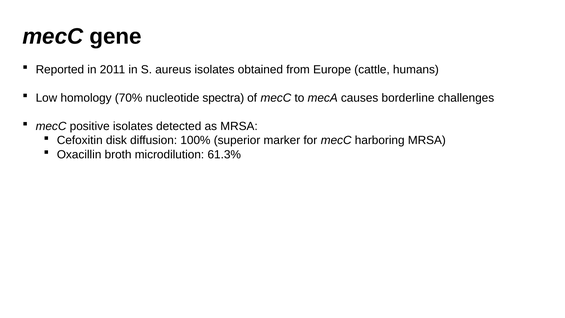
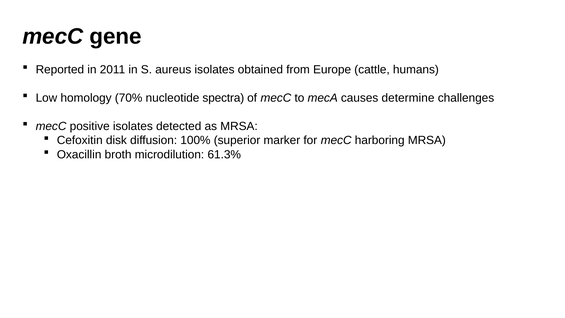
borderline: borderline -> determine
